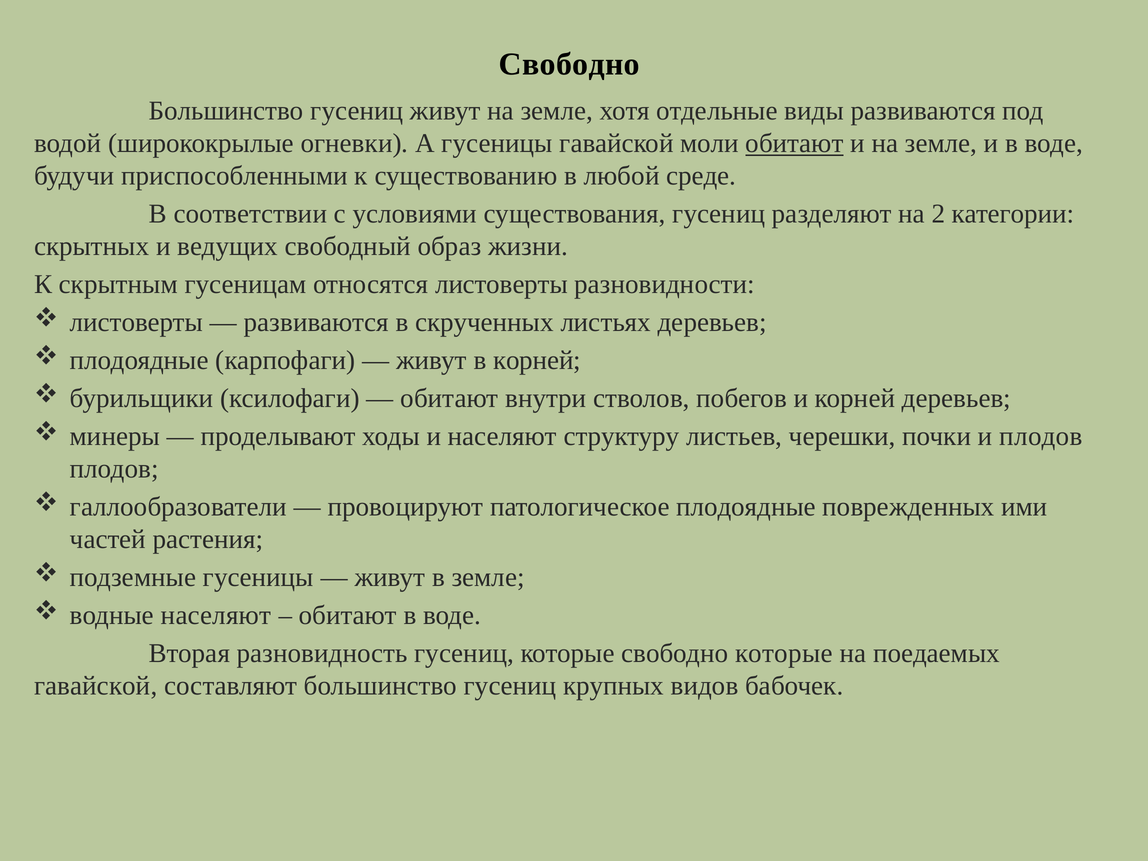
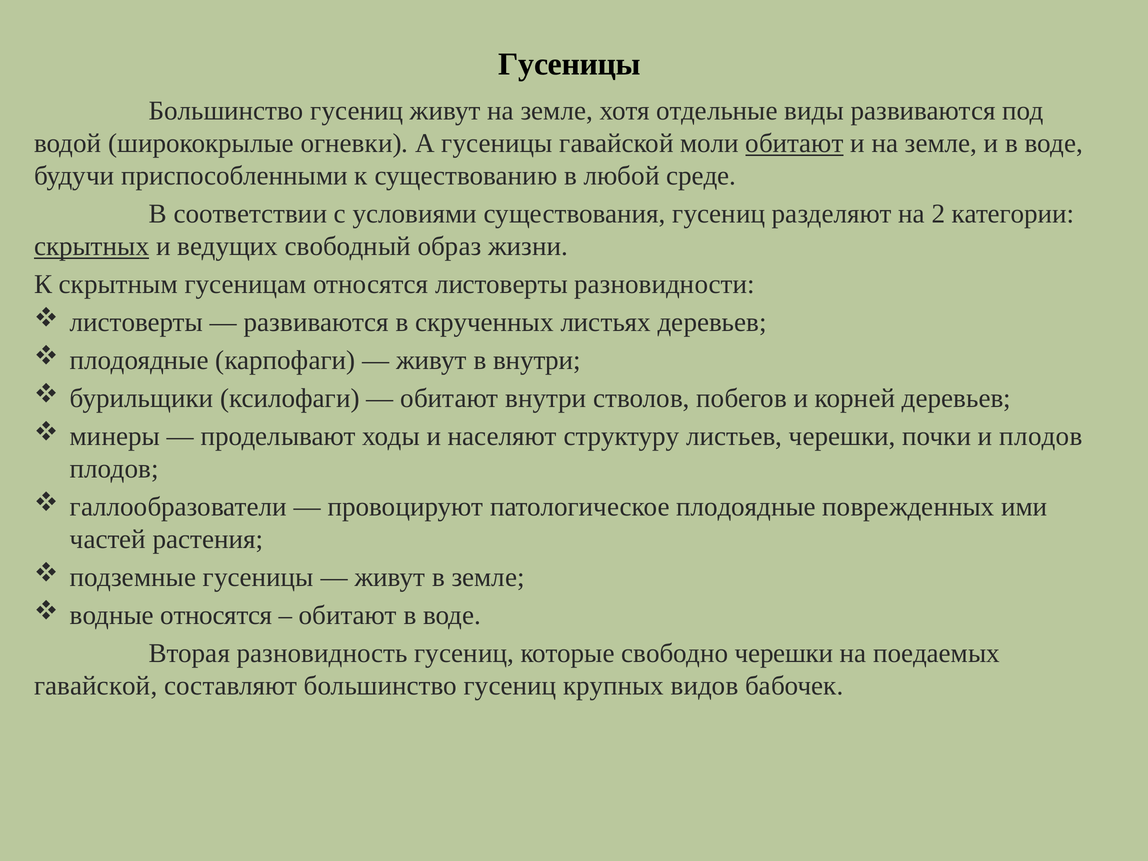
Свободно at (569, 64): Свободно -> Гусеницы
скрытных underline: none -> present
в корней: корней -> внутри
водные населяют: населяют -> относятся
свободно которые: которые -> черешки
